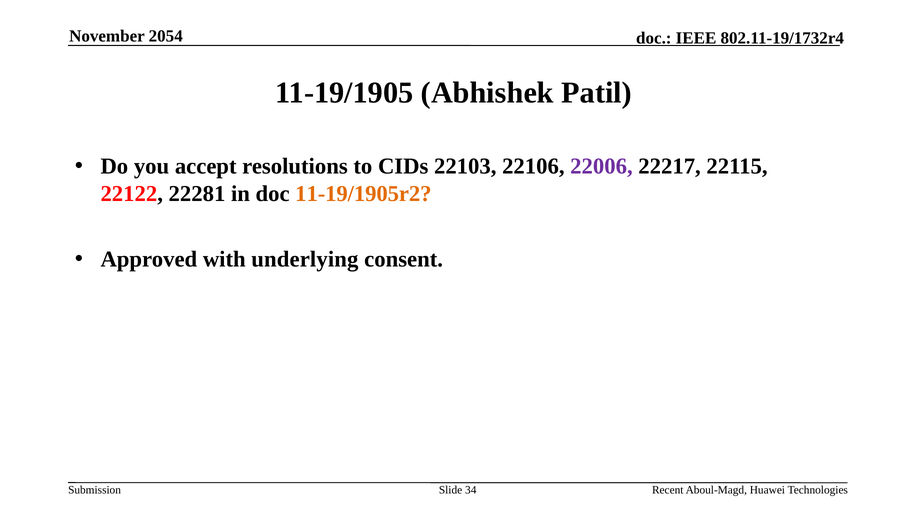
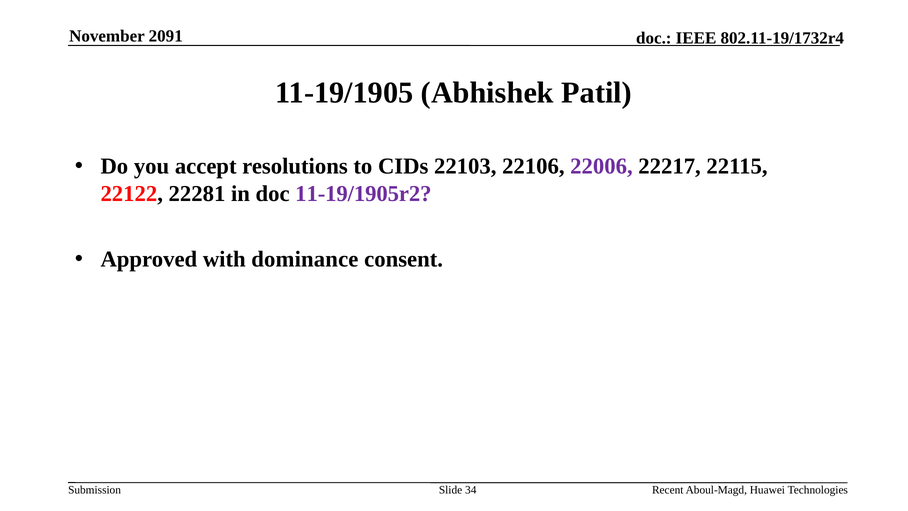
2054: 2054 -> 2091
11-19/1905r2 colour: orange -> purple
underlying: underlying -> dominance
